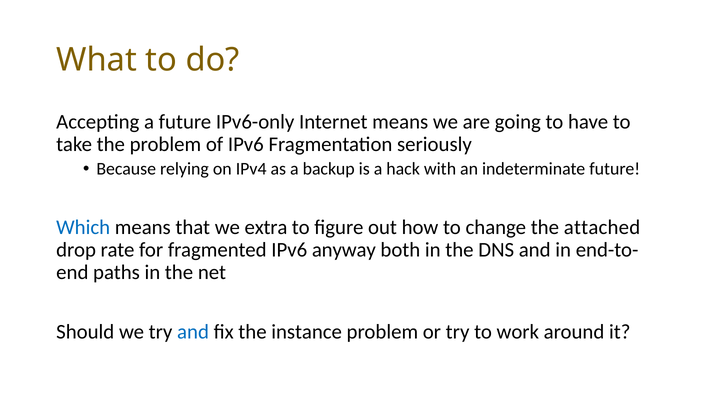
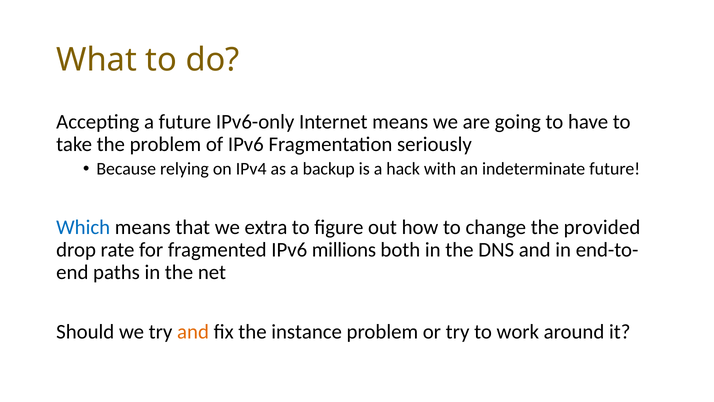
attached: attached -> provided
anyway: anyway -> millions
and at (193, 332) colour: blue -> orange
